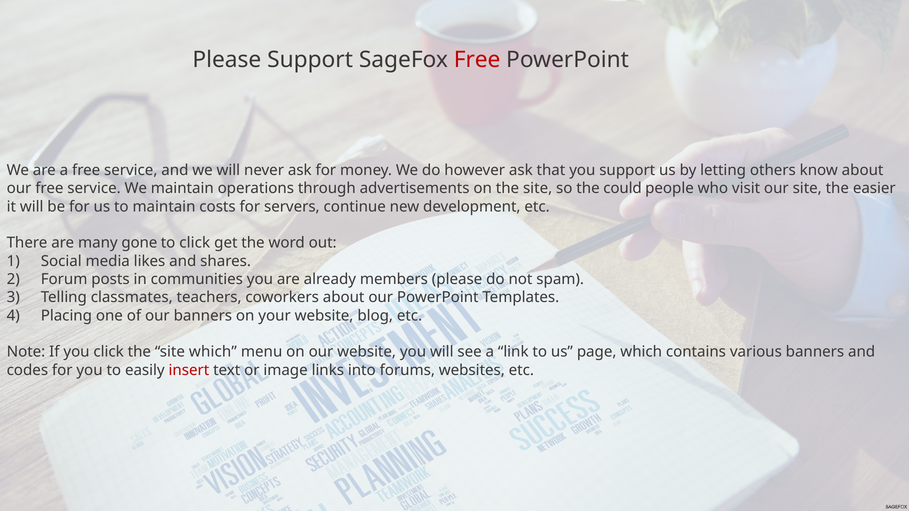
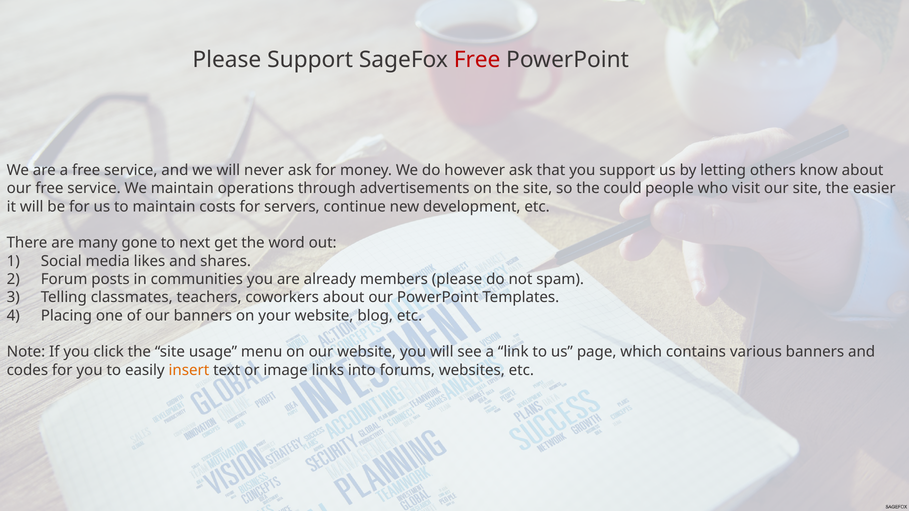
to click: click -> next
site which: which -> usage
insert colour: red -> orange
